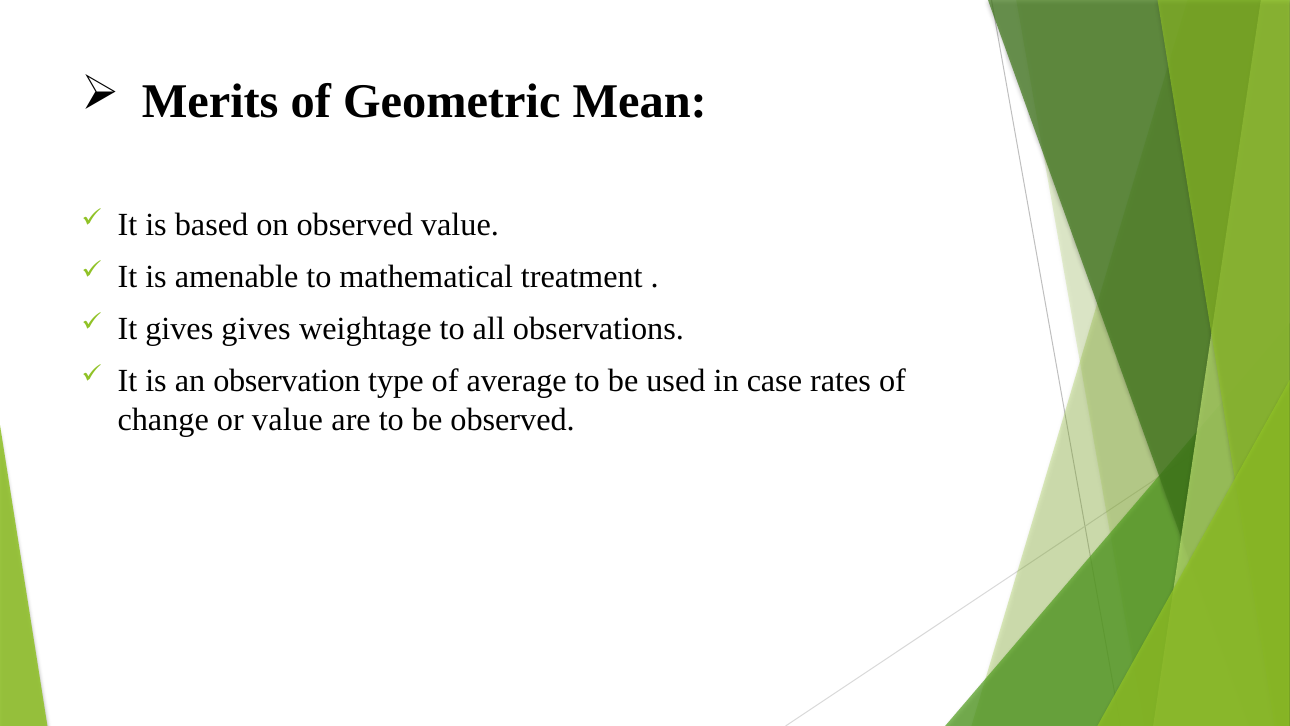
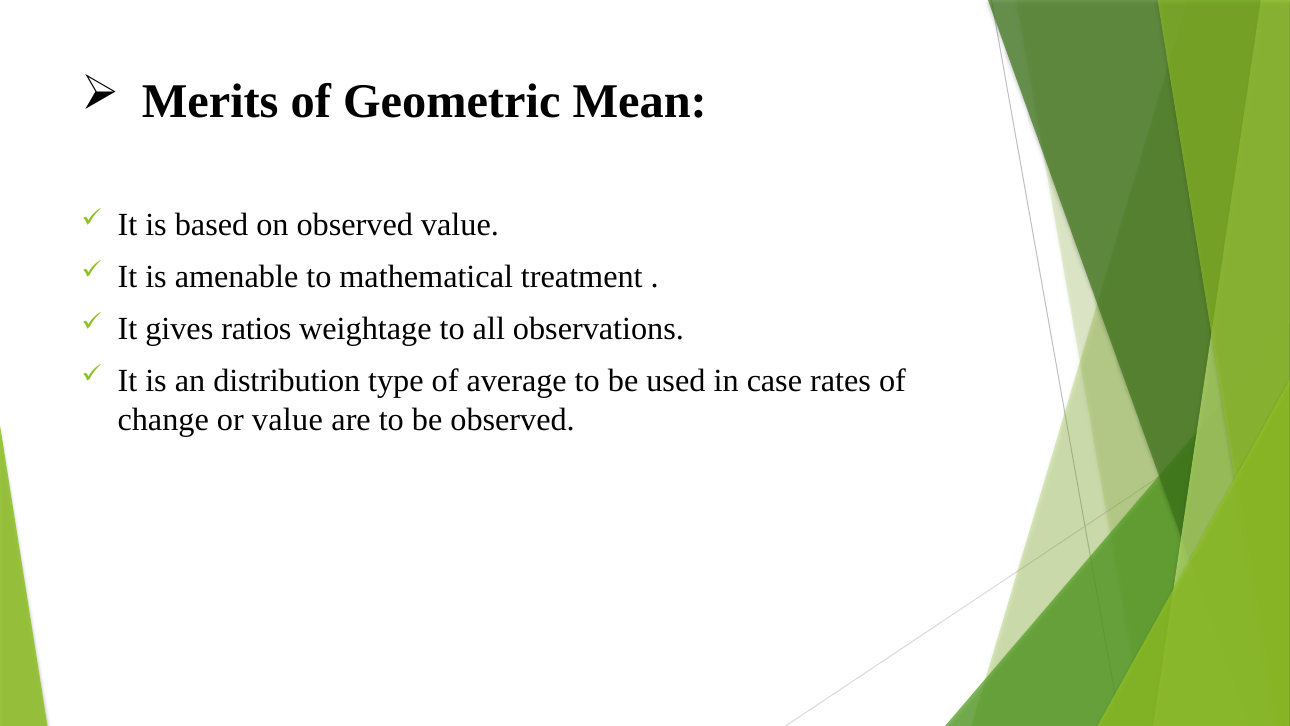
gives gives: gives -> ratios
observation: observation -> distribution
